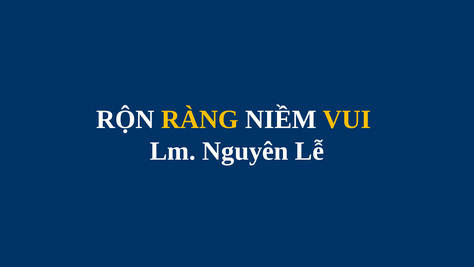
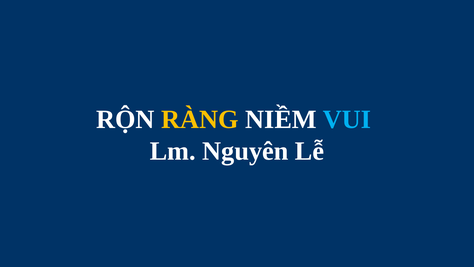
VUI colour: yellow -> light blue
